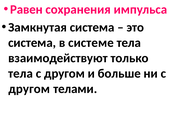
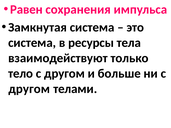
системе: системе -> ресурсы
тела at (20, 74): тела -> тело
